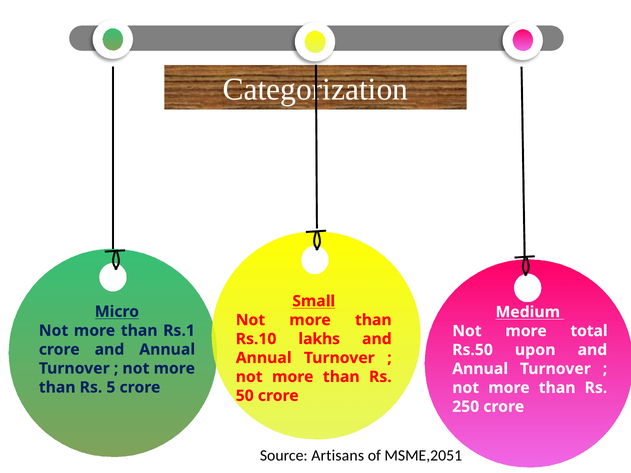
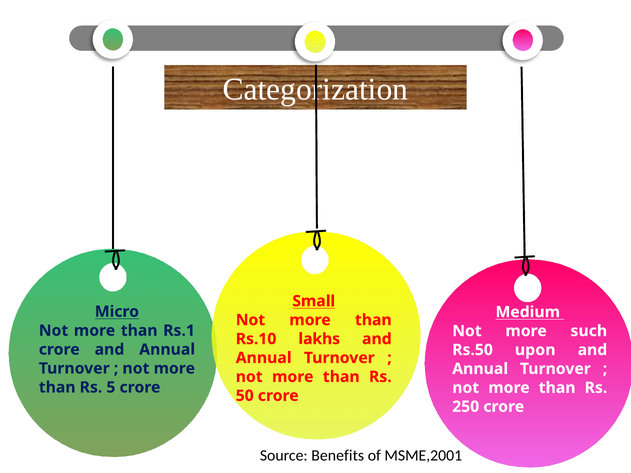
total: total -> such
Artisans: Artisans -> Benefits
MSME,2051: MSME,2051 -> MSME,2001
